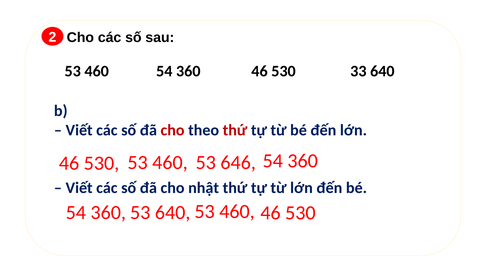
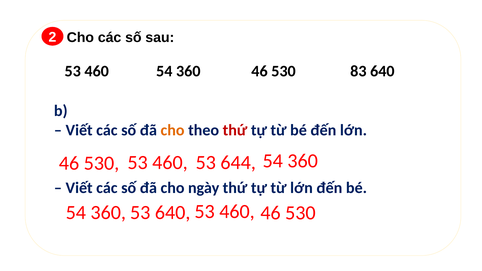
33: 33 -> 83
cho at (173, 130) colour: red -> orange
646: 646 -> 644
nhật: nhật -> ngày
